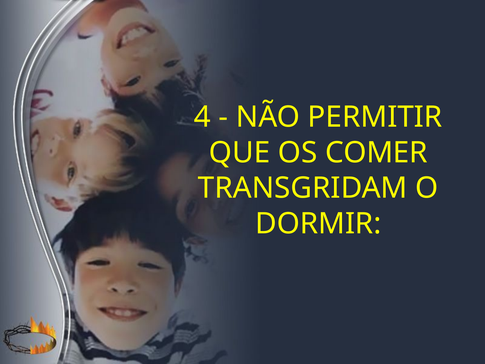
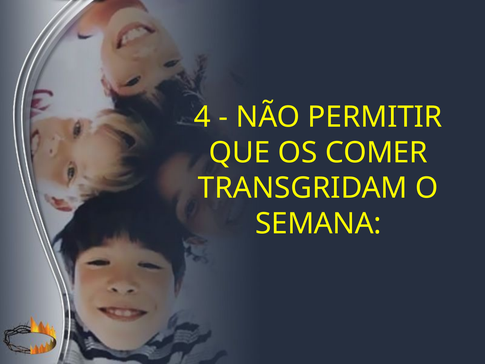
DORMIR: DORMIR -> SEMANA
